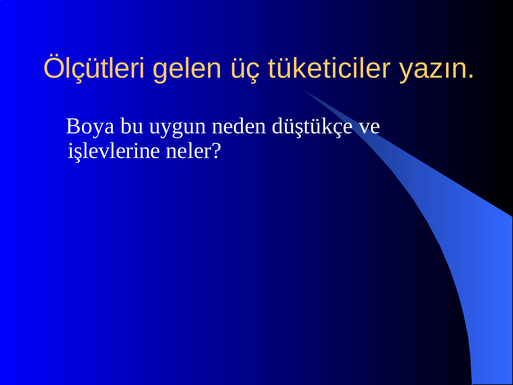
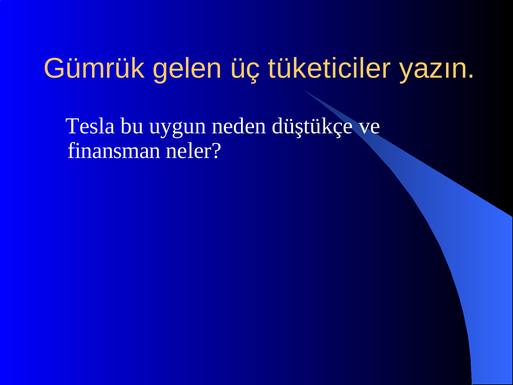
Ölçütleri: Ölçütleri -> Gümrük
Boya: Boya -> Tesla
işlevlerine: işlevlerine -> finansman
